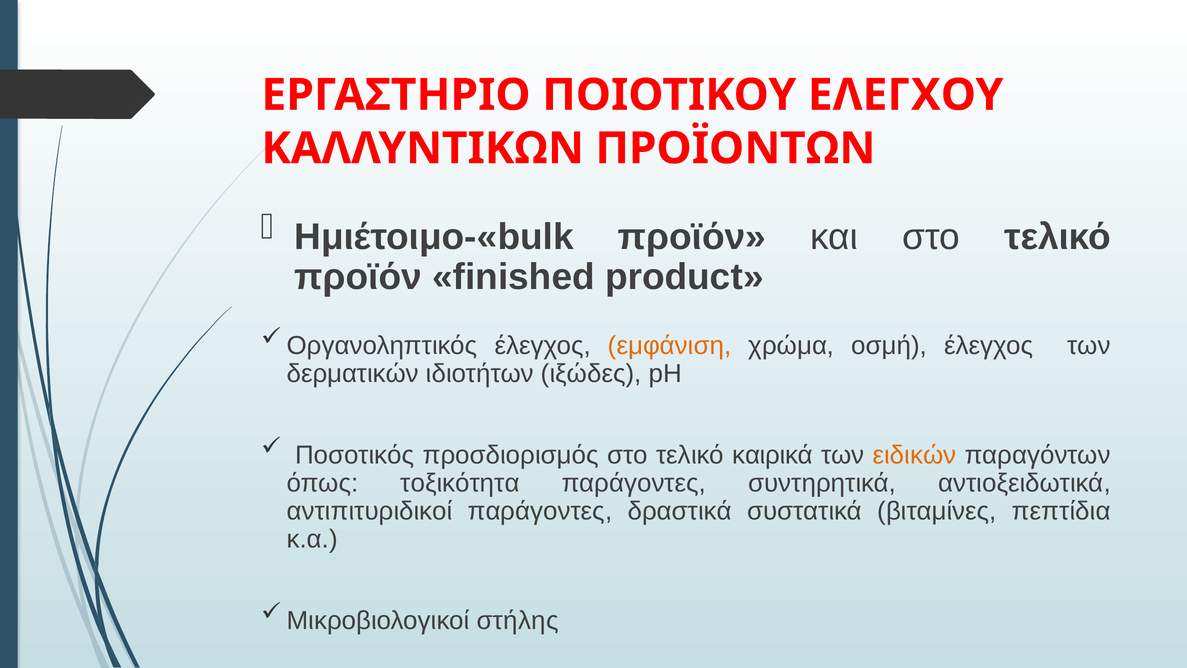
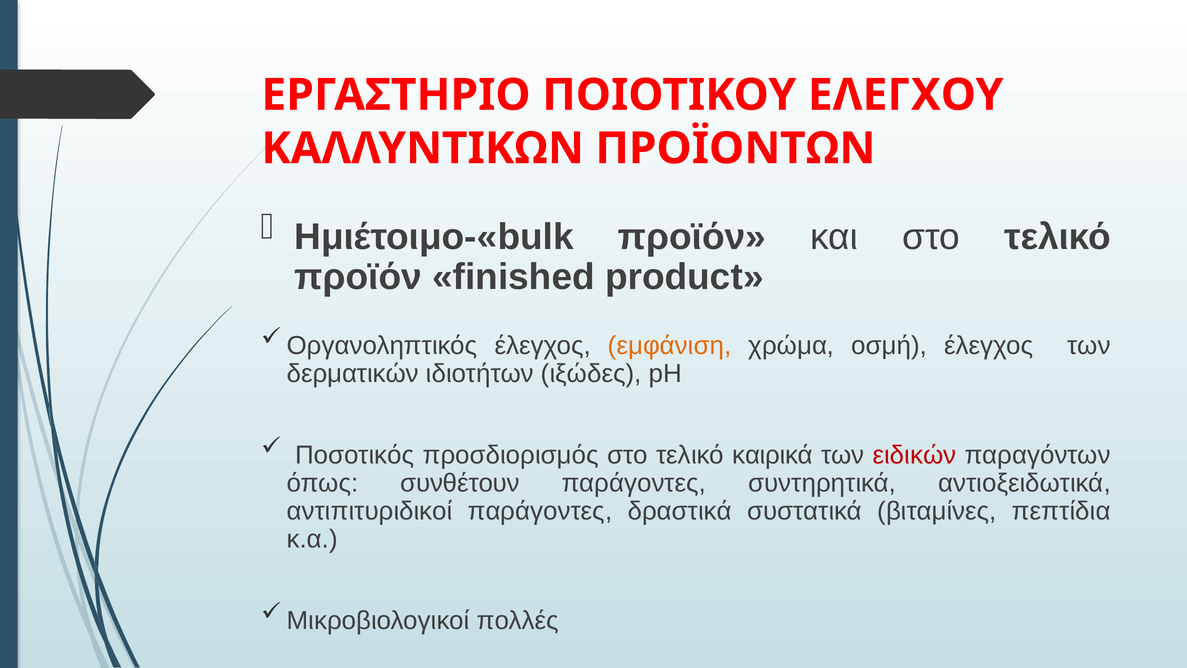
ειδικών colour: orange -> red
τοξικότητα: τοξικότητα -> συνθέτουν
στήλης: στήλης -> πολλές
